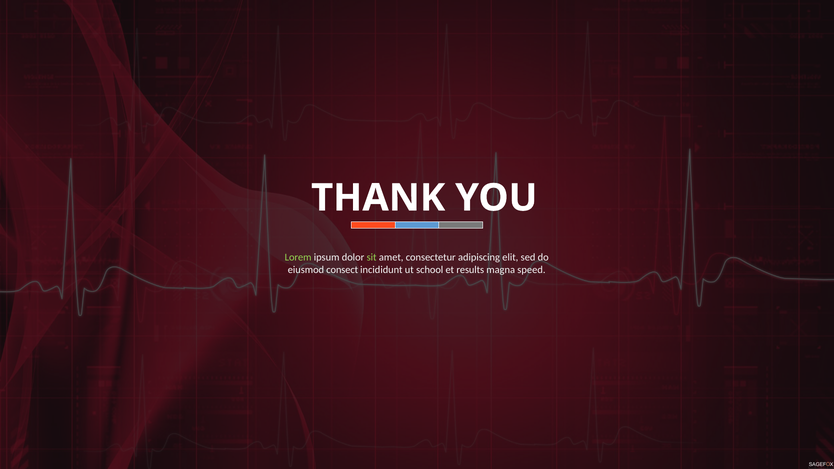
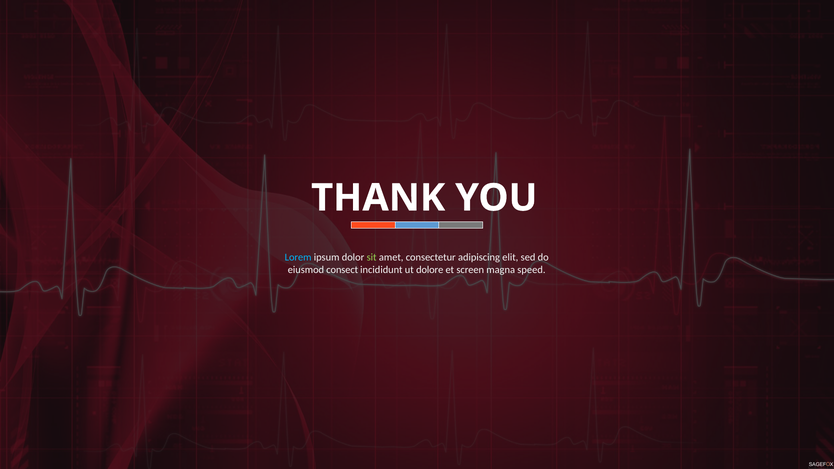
Lorem colour: light green -> light blue
school: school -> dolore
results: results -> screen
